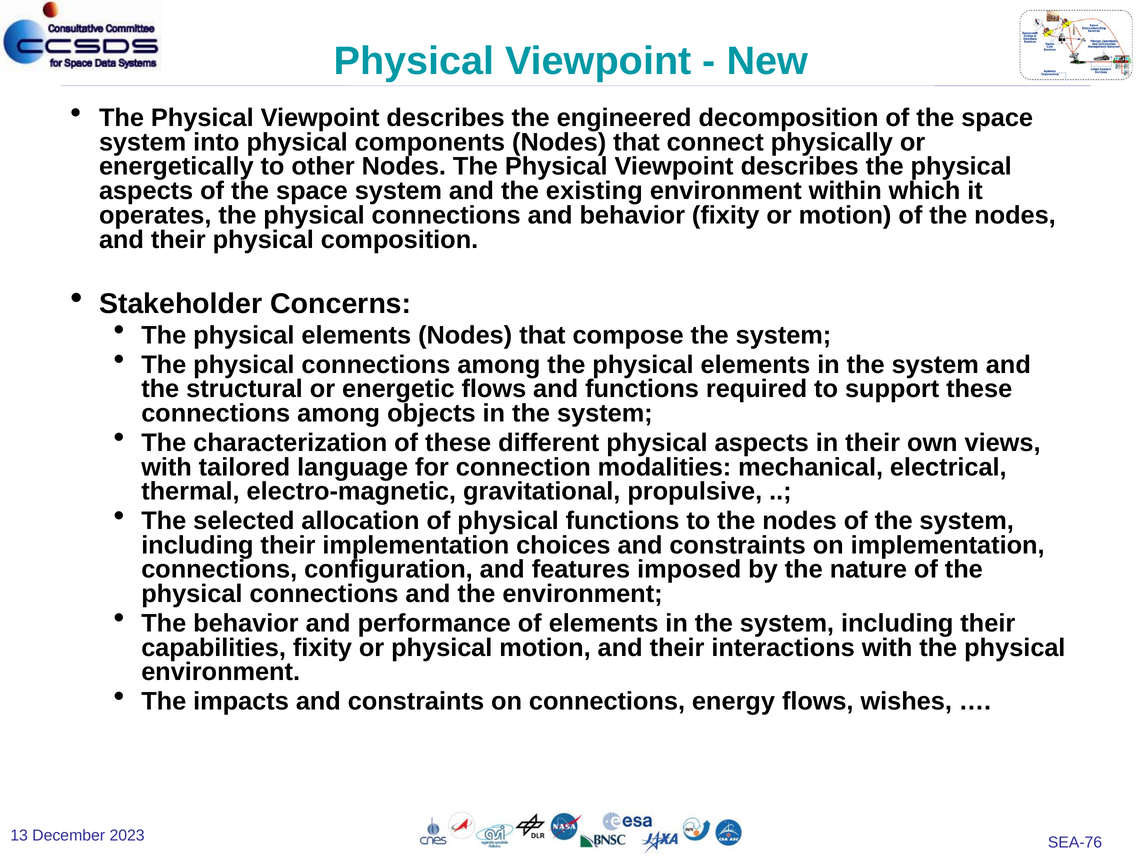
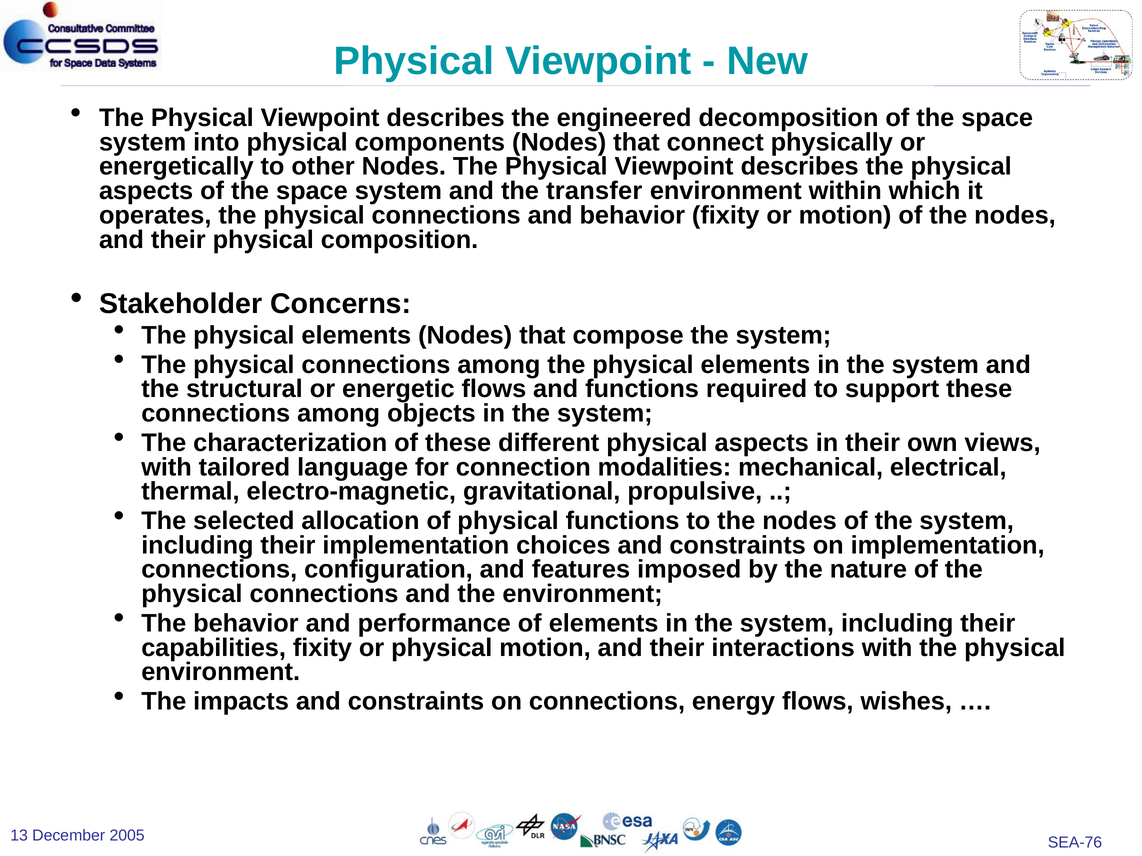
existing: existing -> transfer
2023: 2023 -> 2005
